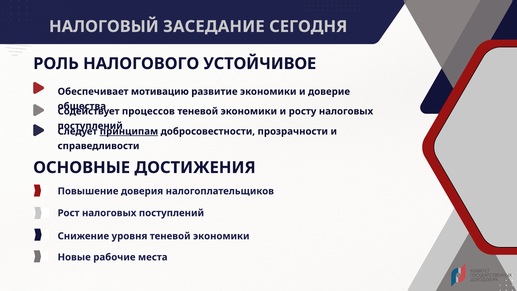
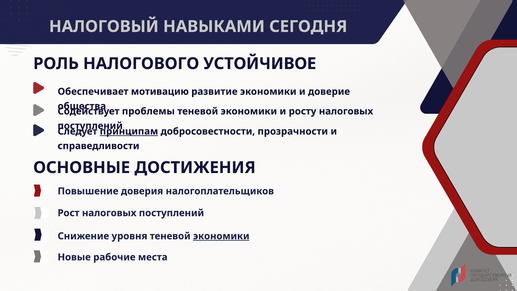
ЗАСЕДАНИЕ: ЗАСЕДАНИЕ -> НАВЫКАМИ
процессов: процессов -> проблемы
экономики at (221, 236) underline: none -> present
